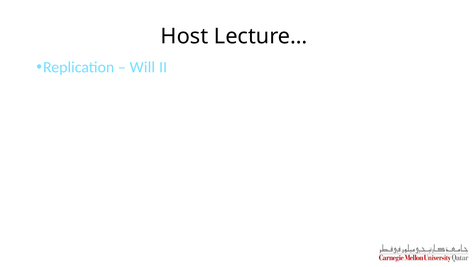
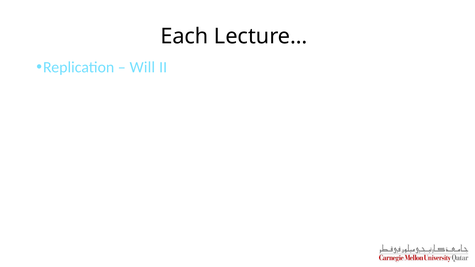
Host: Host -> Each
